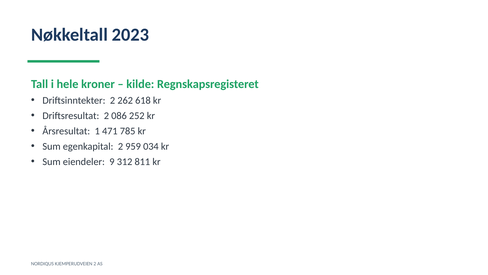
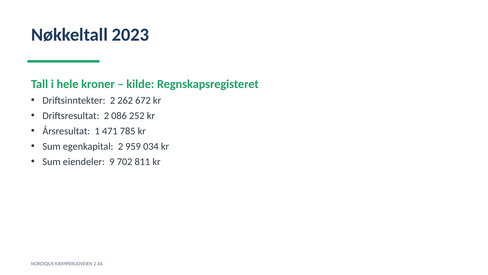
618: 618 -> 672
312: 312 -> 702
